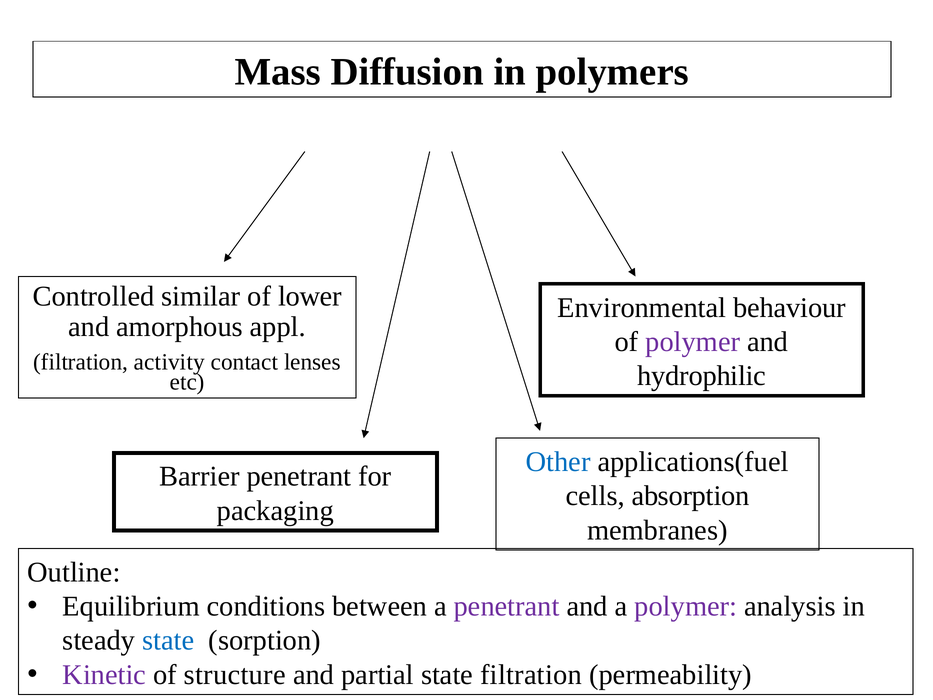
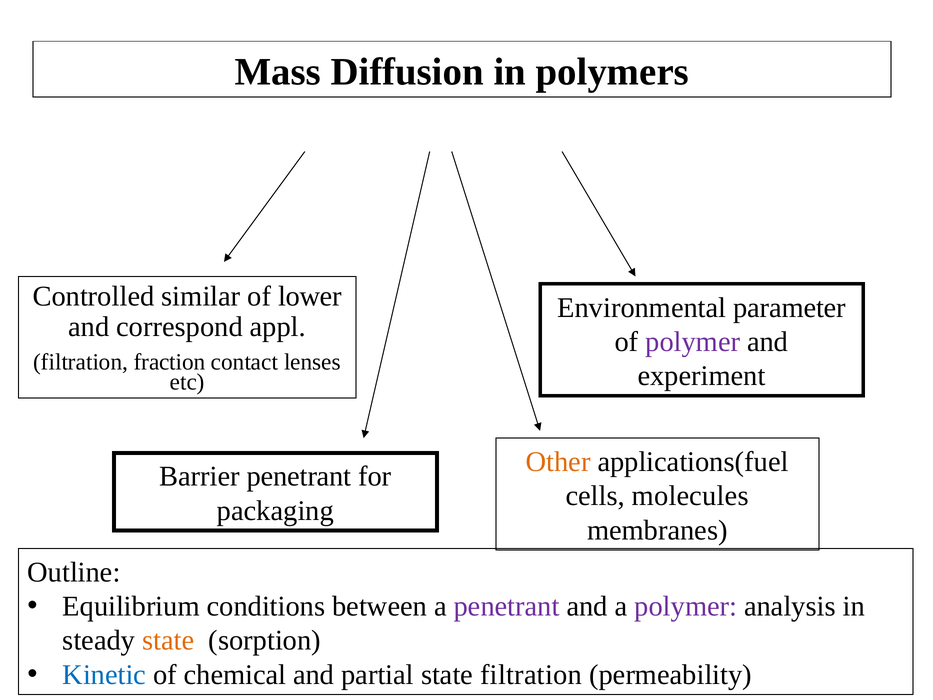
behaviour: behaviour -> parameter
amorphous: amorphous -> correspond
activity: activity -> fraction
hydrophilic: hydrophilic -> experiment
Other colour: blue -> orange
absorption: absorption -> molecules
state at (168, 640) colour: blue -> orange
Kinetic colour: purple -> blue
structure: structure -> chemical
